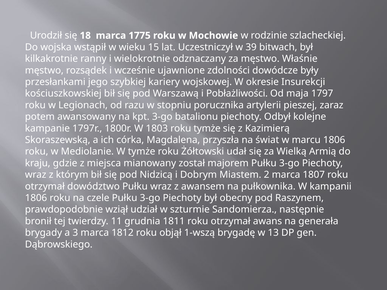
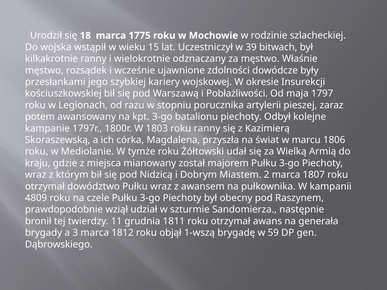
roku tymże: tymże -> ranny
1806 at (36, 198): 1806 -> 4809
13: 13 -> 59
